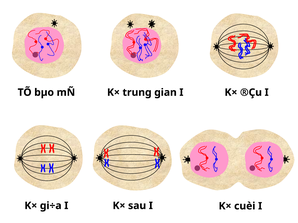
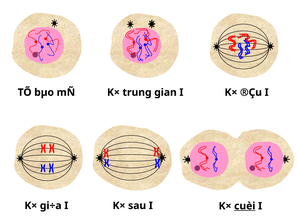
cuèi underline: none -> present
